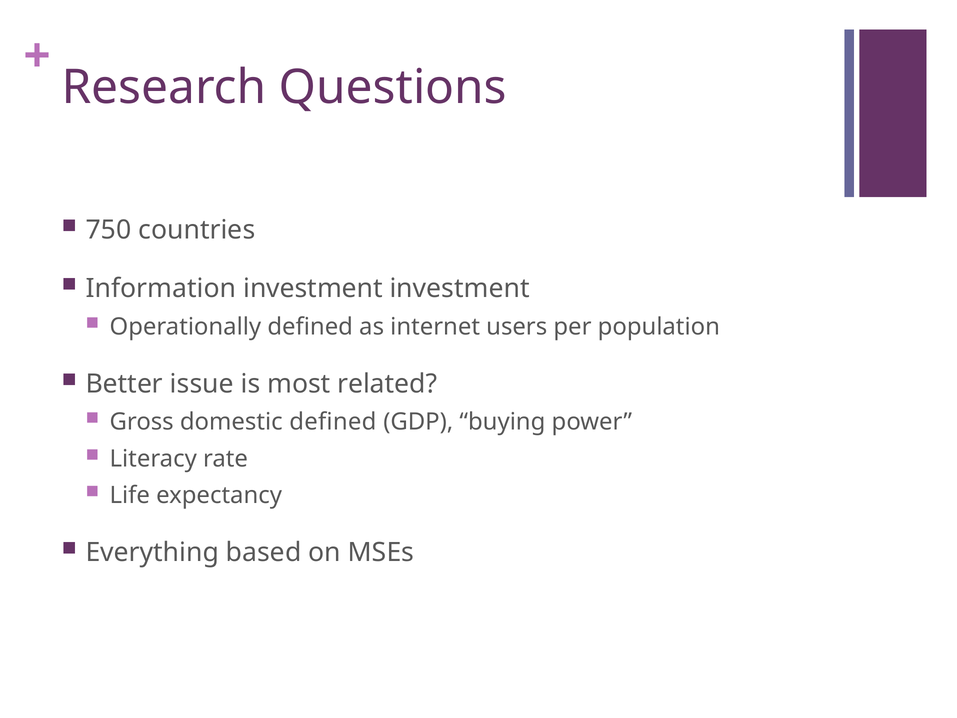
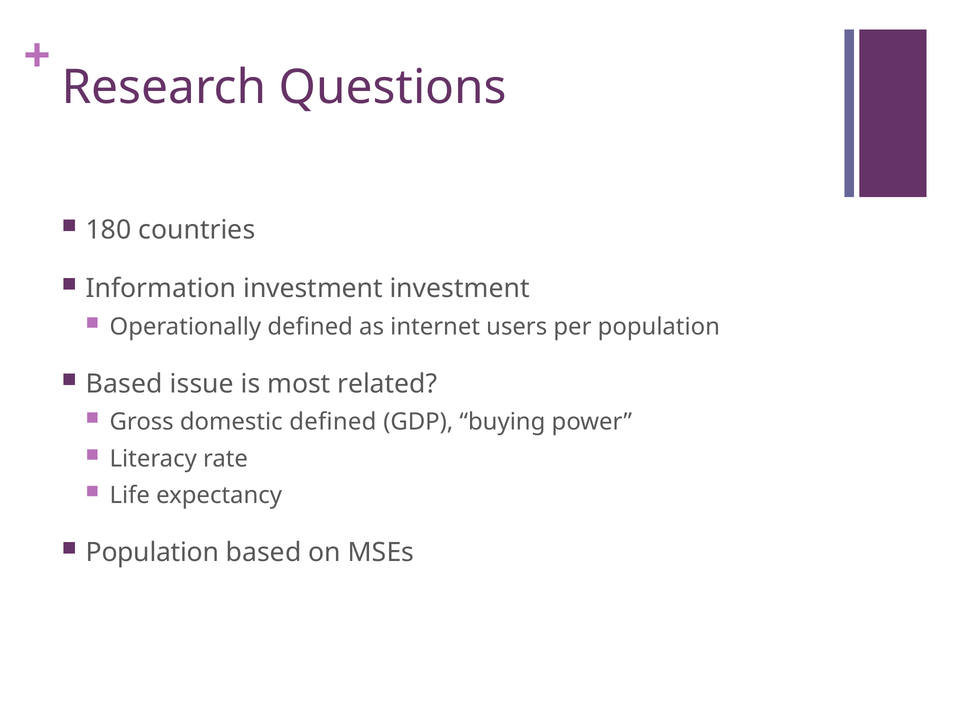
750: 750 -> 180
Better at (124, 384): Better -> Based
Everything at (152, 552): Everything -> Population
